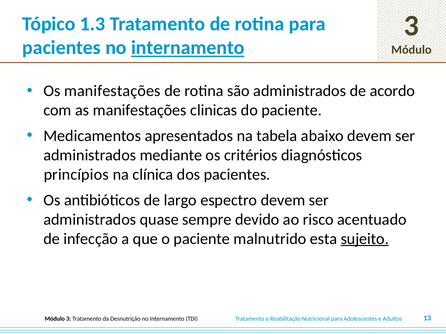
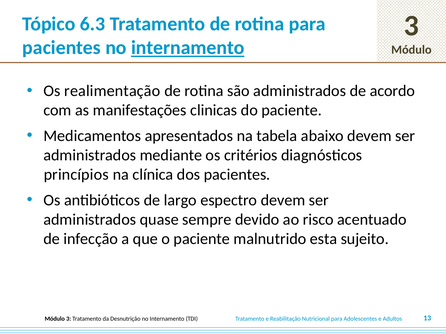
1.3: 1.3 -> 6.3
Os manifestações: manifestações -> realimentação
sujeito underline: present -> none
